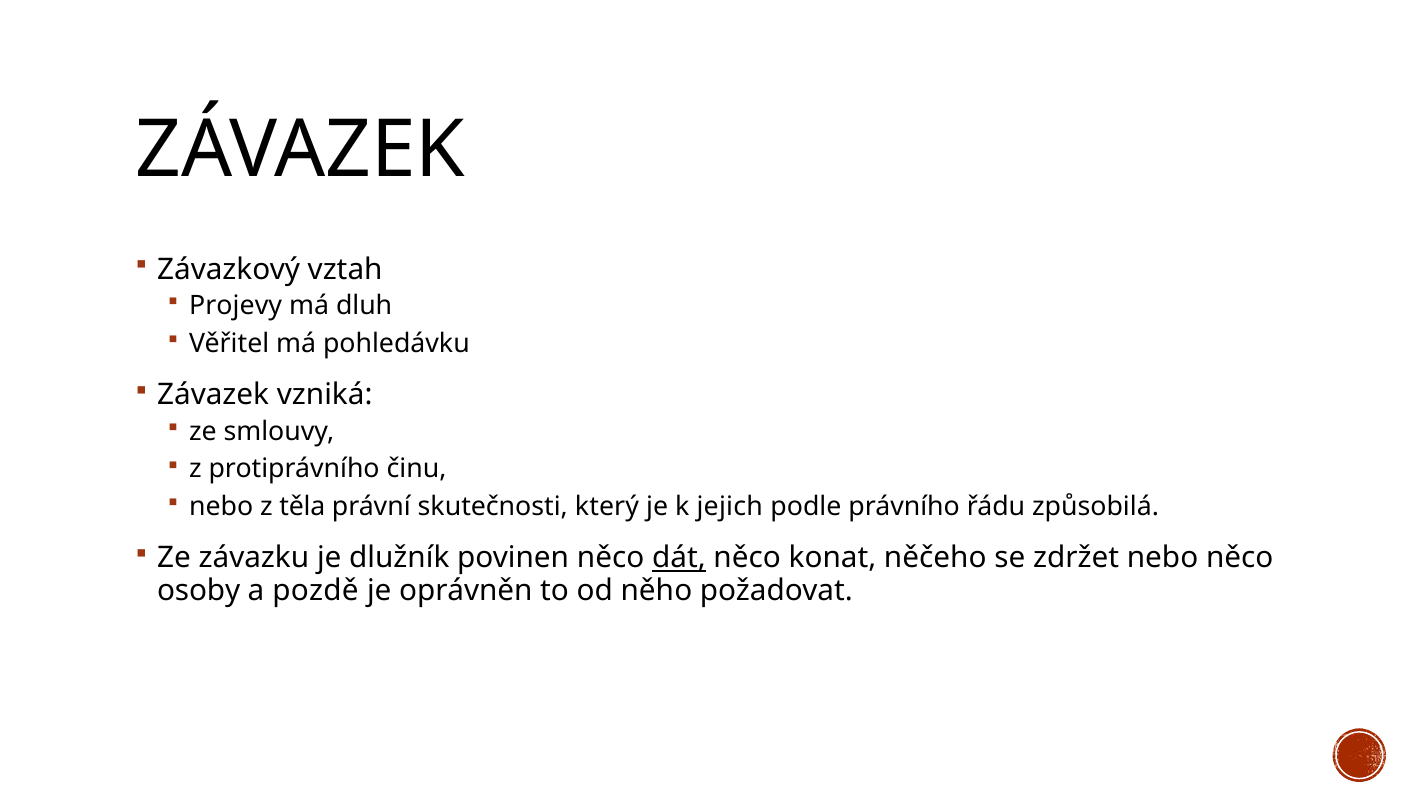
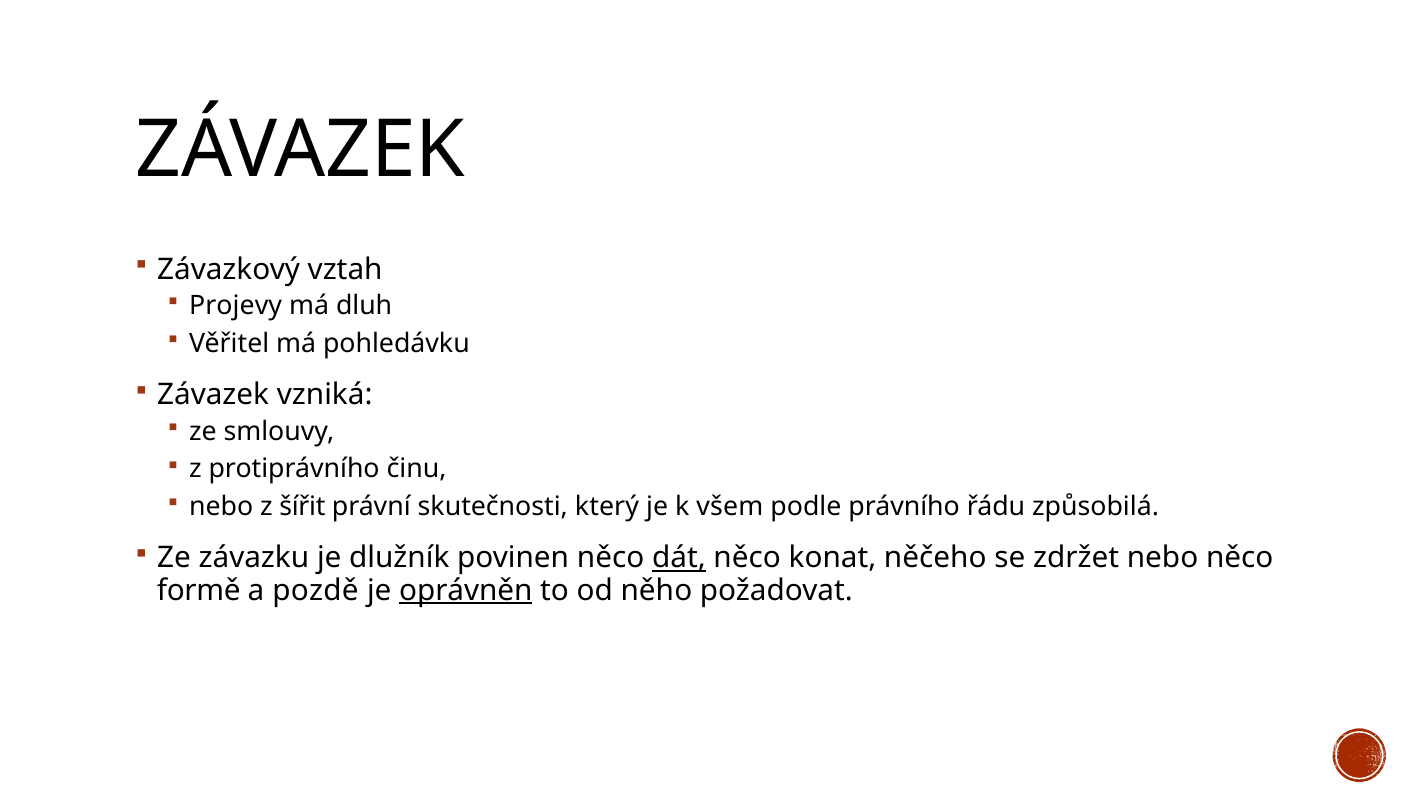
těla: těla -> šířit
jejich: jejich -> všem
osoby: osoby -> formě
oprávněn underline: none -> present
